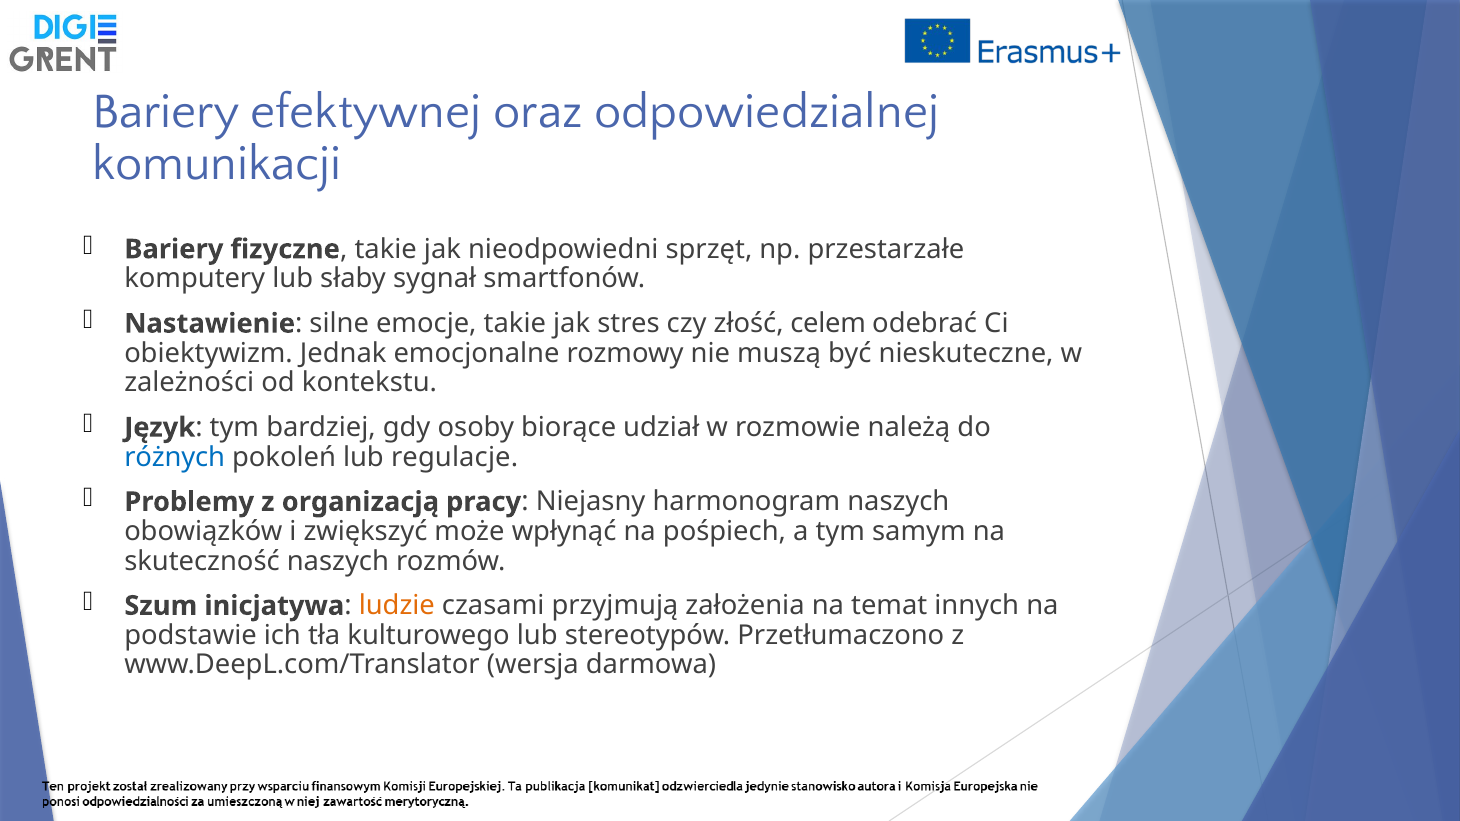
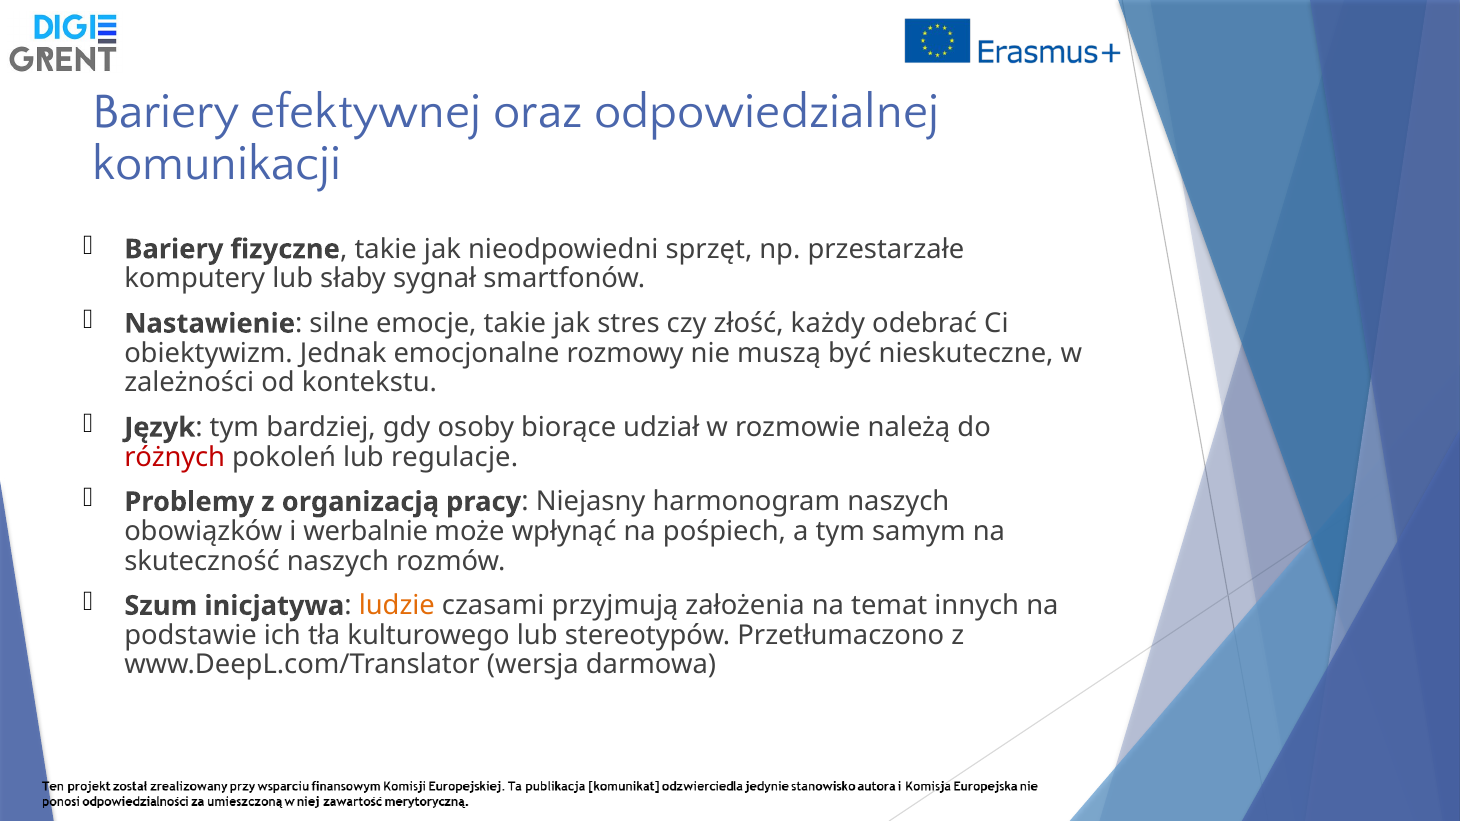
celem: celem -> każdy
różnych colour: blue -> red
zwiększyć: zwiększyć -> werbalnie
